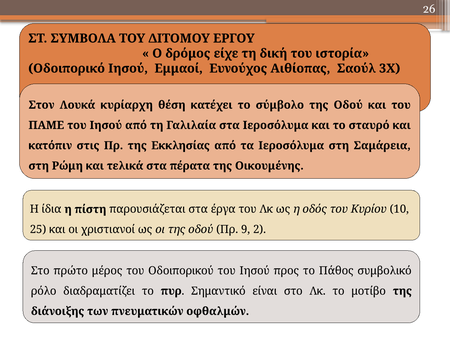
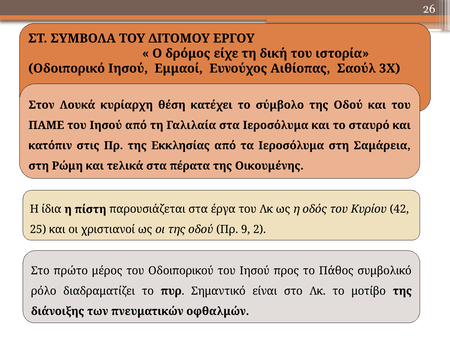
10: 10 -> 42
